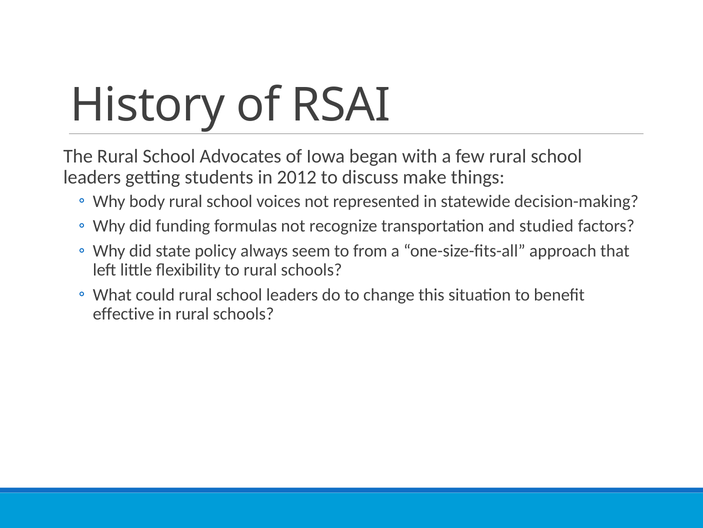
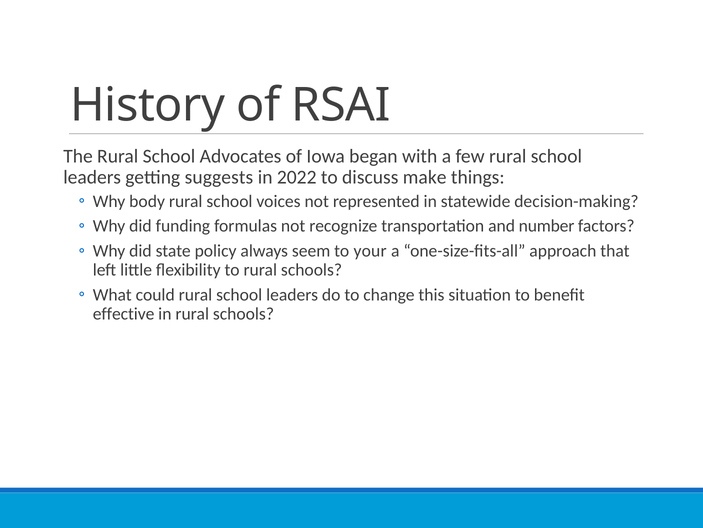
students: students -> suggests
2012: 2012 -> 2022
studied: studied -> number
from: from -> your
